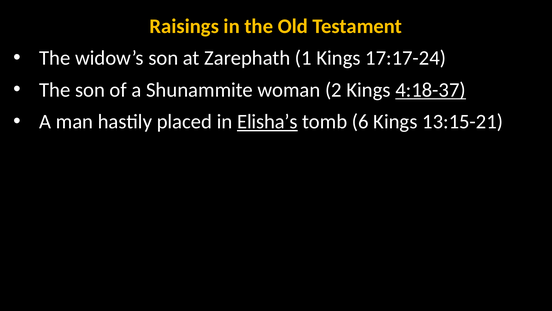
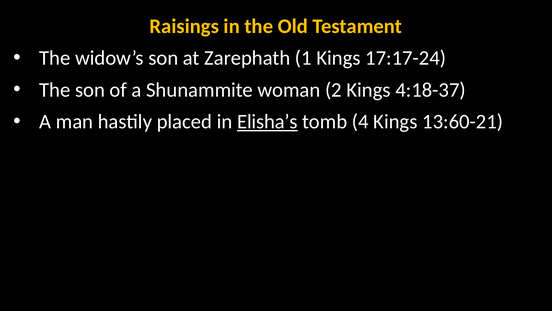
4:18-37 underline: present -> none
6: 6 -> 4
13:15-21: 13:15-21 -> 13:60-21
